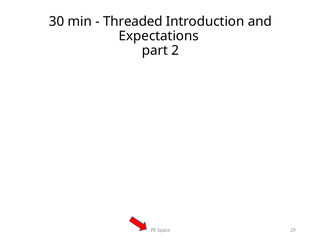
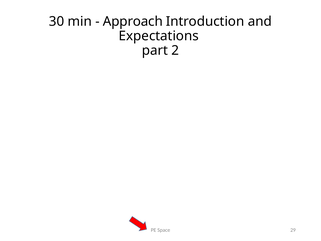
Threaded: Threaded -> Approach
